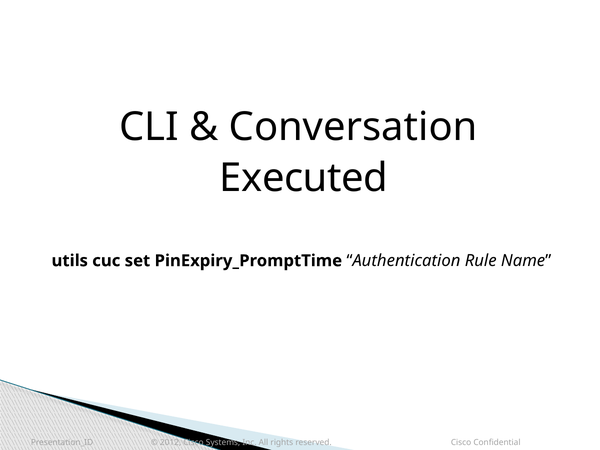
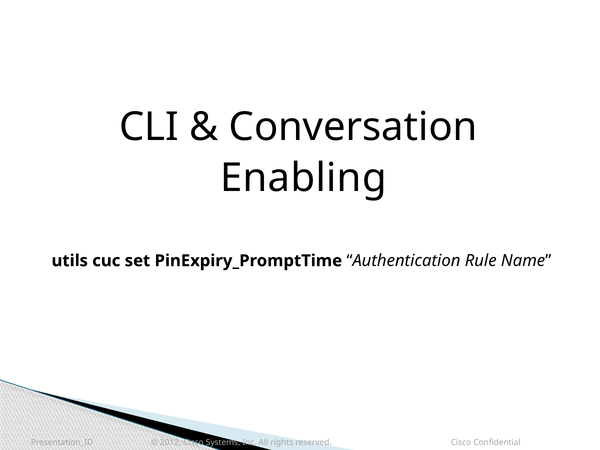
Executed: Executed -> Enabling
